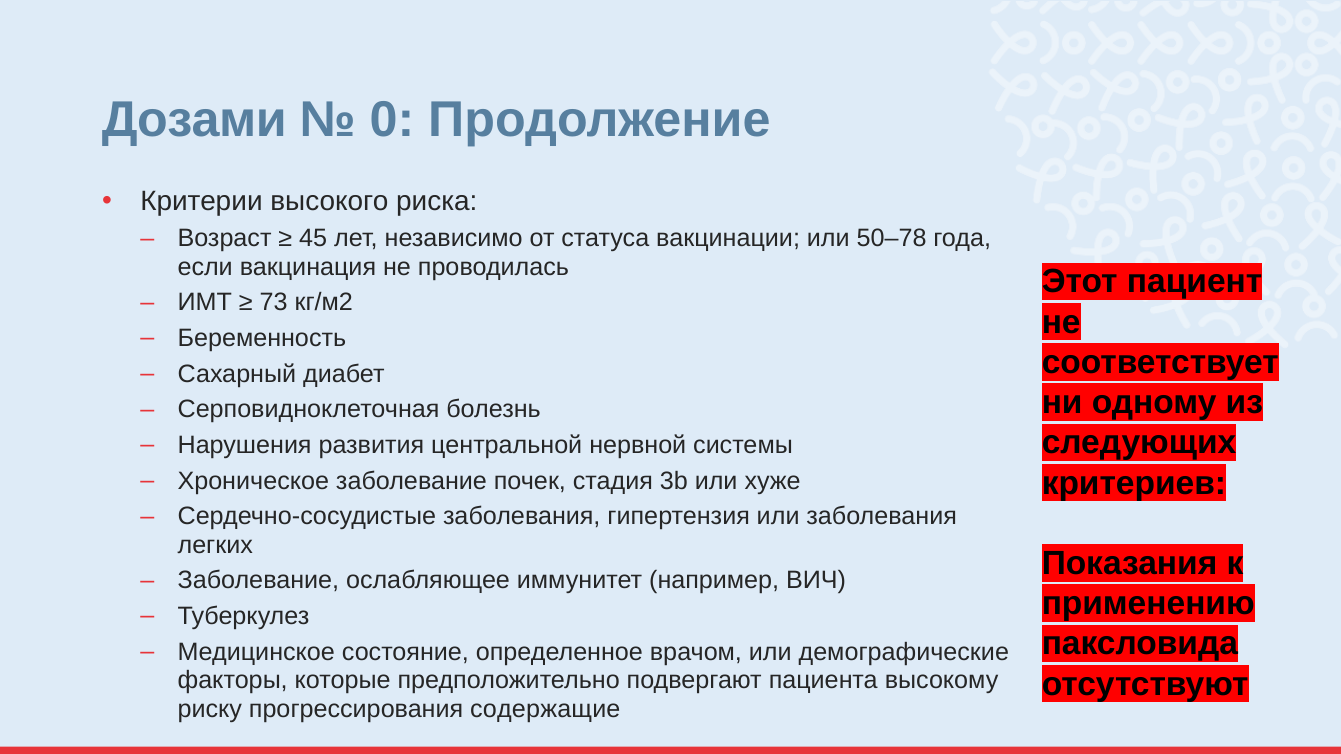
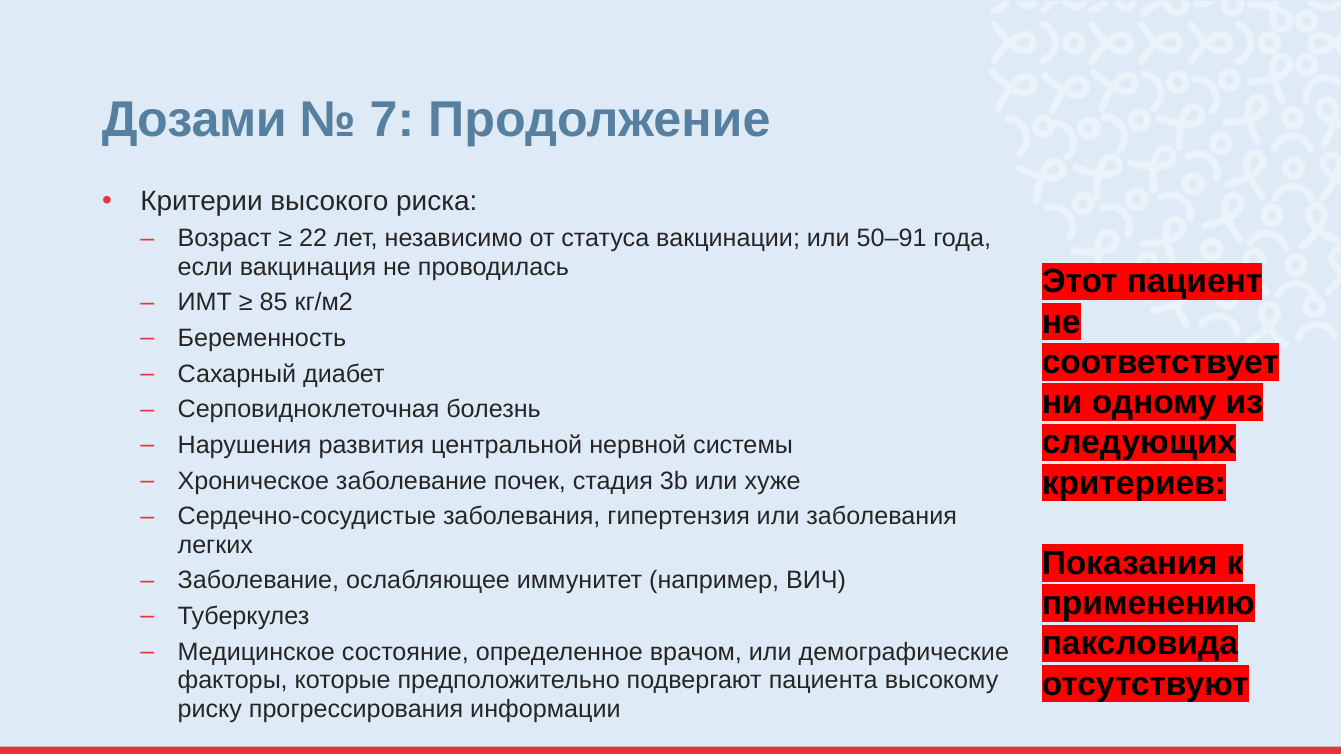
0: 0 -> 7
45: 45 -> 22
50–78: 50–78 -> 50–91
73: 73 -> 85
содержащие: содержащие -> информации
